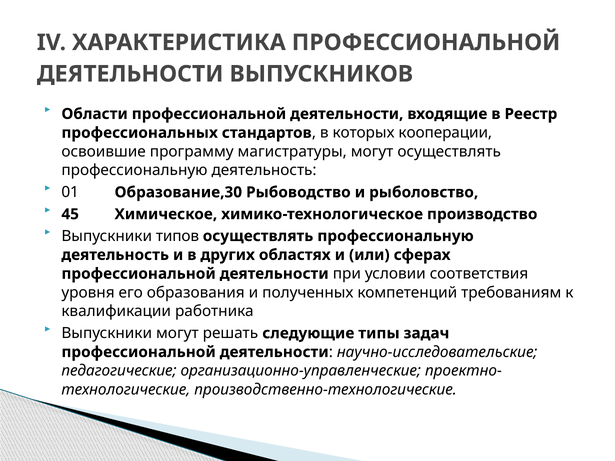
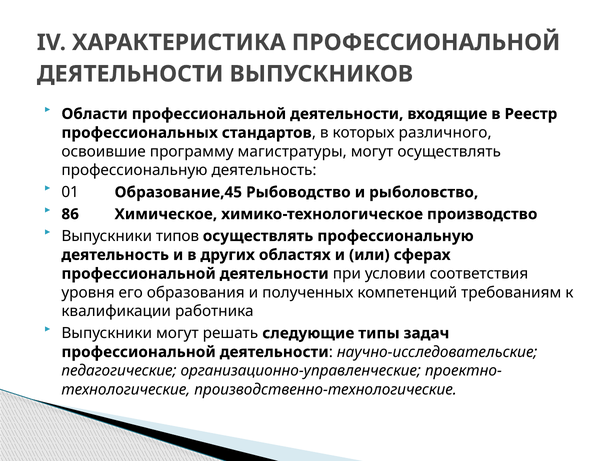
кооперации: кооперации -> различного
Образование,30: Образование,30 -> Образование,45
45: 45 -> 86
